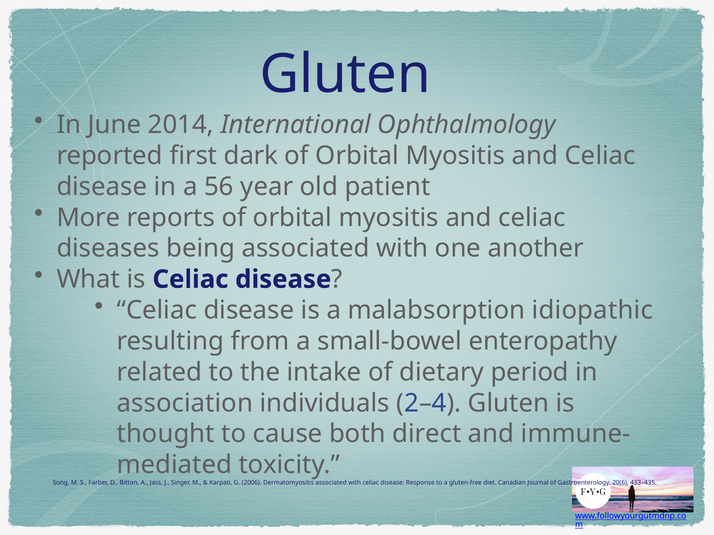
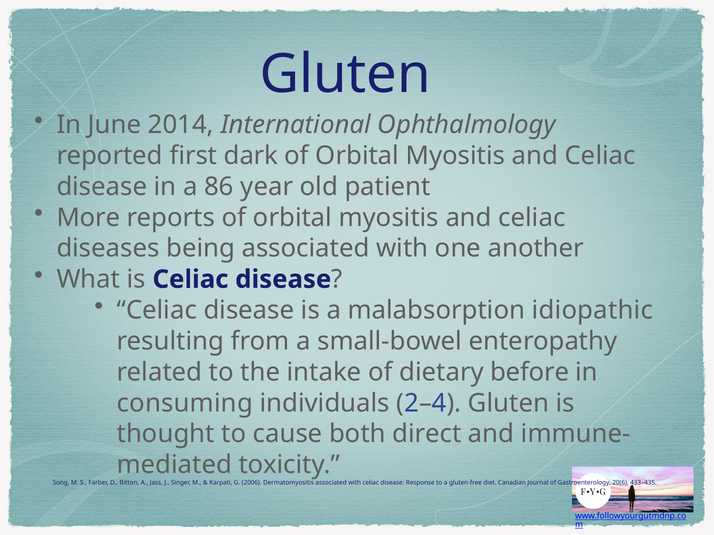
56: 56 -> 86
period: period -> before
association: association -> consuming
